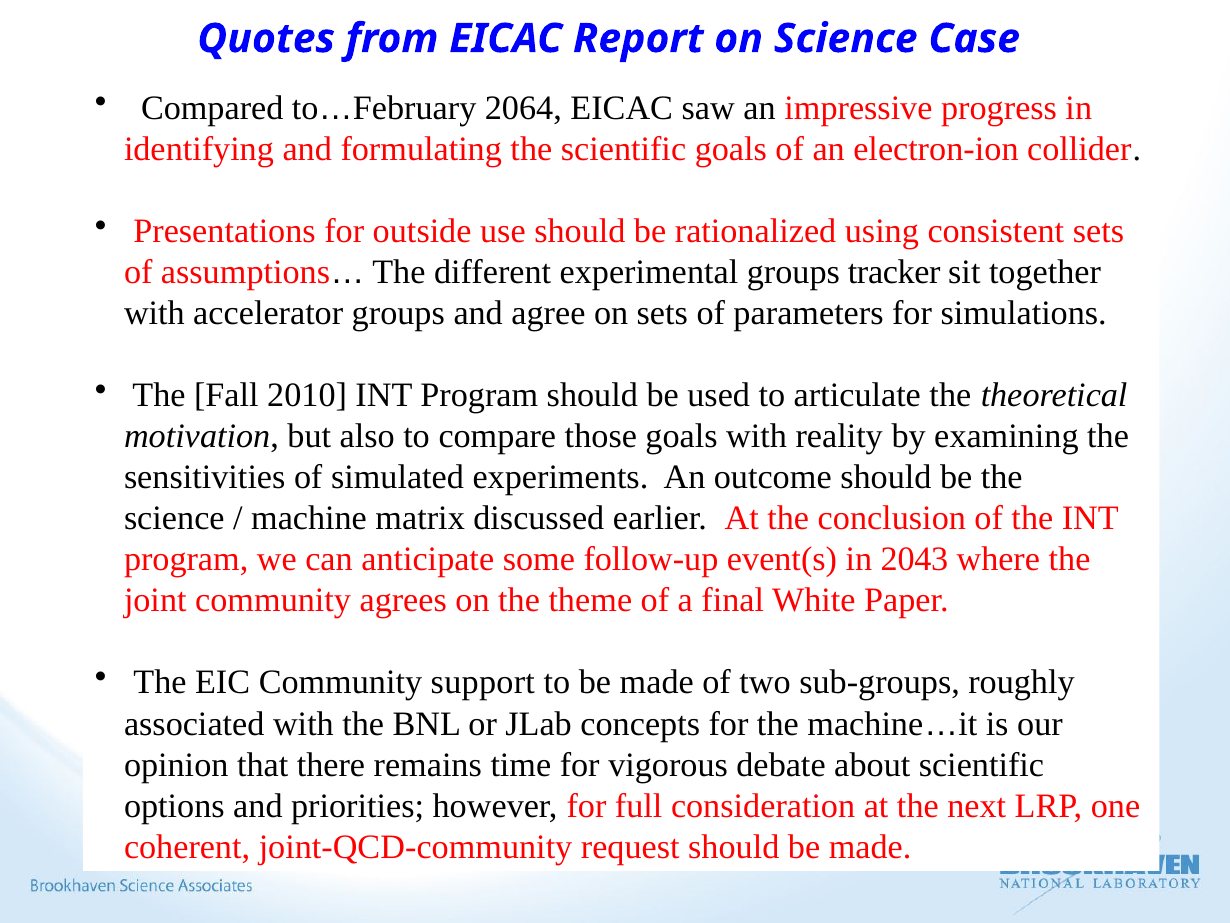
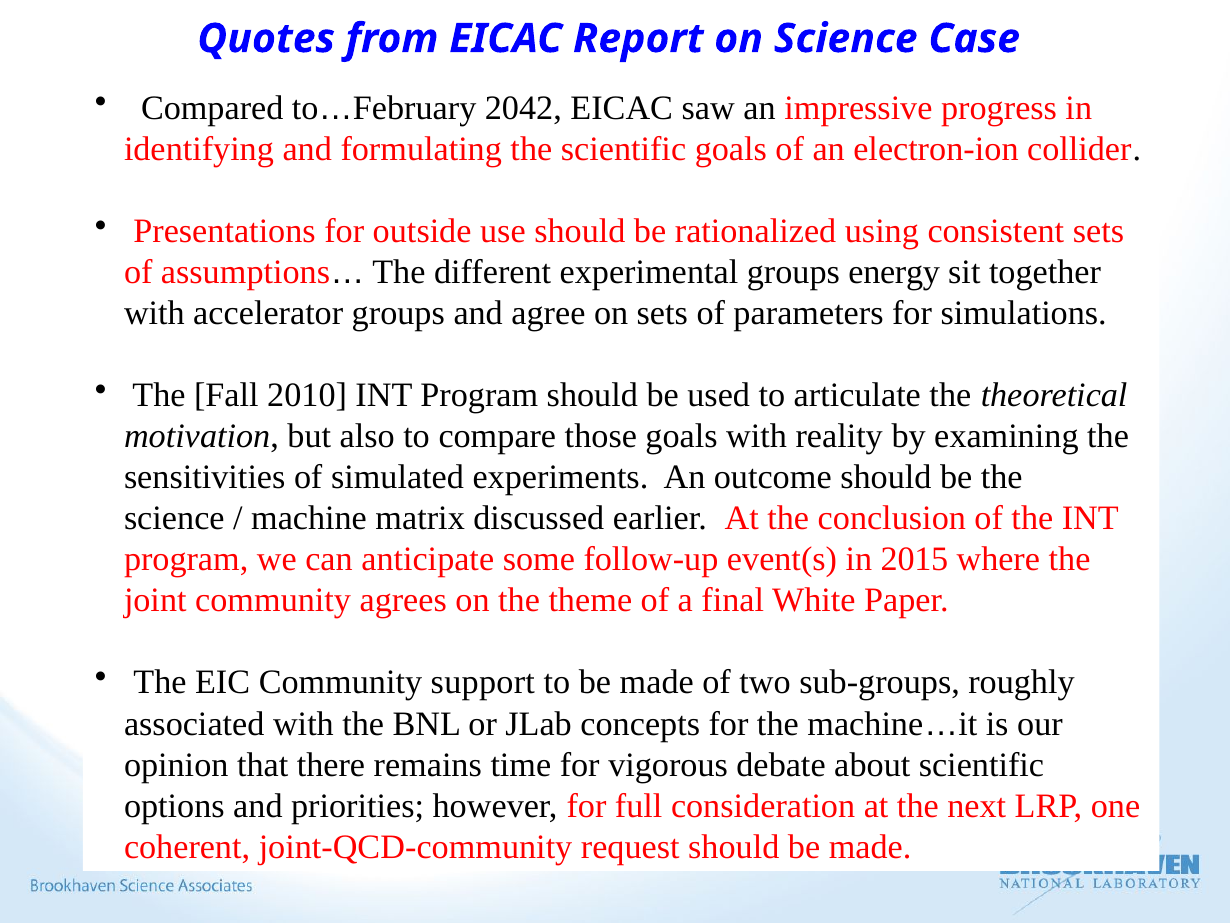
2064: 2064 -> 2042
tracker: tracker -> energy
2043: 2043 -> 2015
